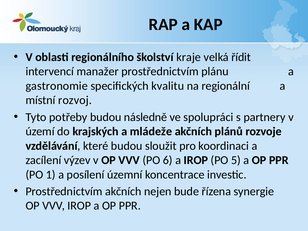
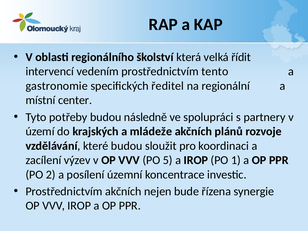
kraje: kraje -> která
manažer: manažer -> vedením
plánu: plánu -> tento
kvalitu: kvalitu -> ředitel
rozvoj: rozvoj -> center
6: 6 -> 5
5: 5 -> 1
1: 1 -> 2
